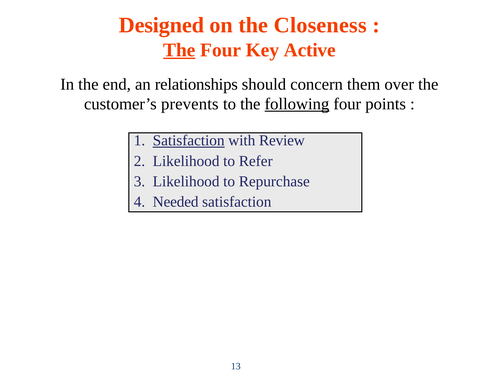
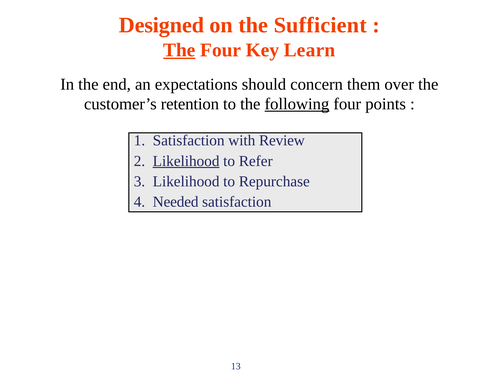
Closeness: Closeness -> Sufficient
Active: Active -> Learn
relationships: relationships -> expectations
prevents: prevents -> retention
Satisfaction at (189, 141) underline: present -> none
Likelihood at (186, 161) underline: none -> present
